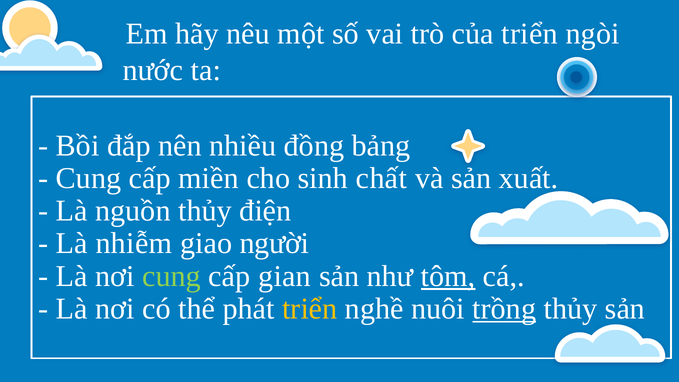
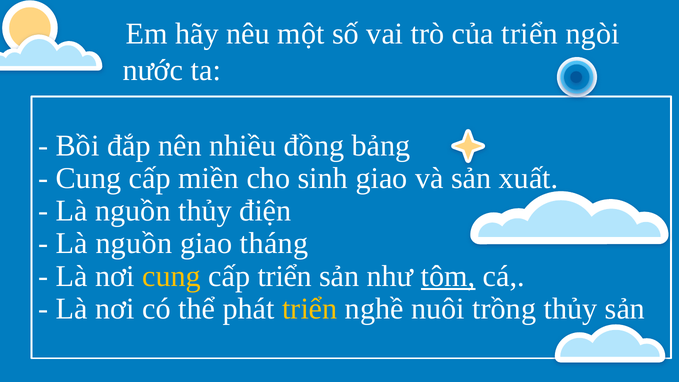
sinh chất: chất -> giao
nhiễm at (134, 243): nhiễm -> nguồn
người: người -> tháng
cung at (172, 276) colour: light green -> yellow
cấp gian: gian -> triển
trồng underline: present -> none
